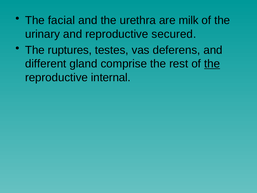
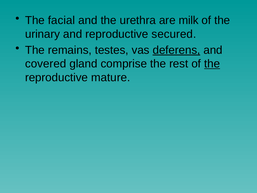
ruptures: ruptures -> remains
deferens underline: none -> present
different: different -> covered
internal: internal -> mature
